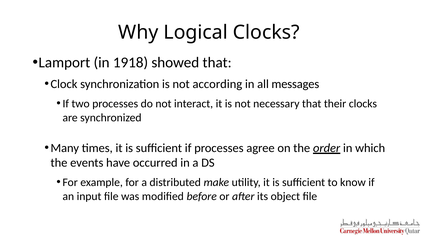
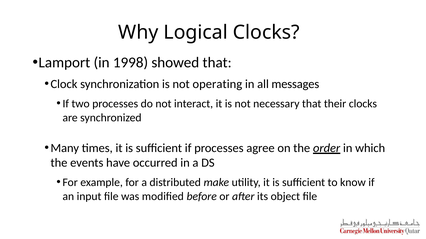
1918: 1918 -> 1998
according: according -> operating
